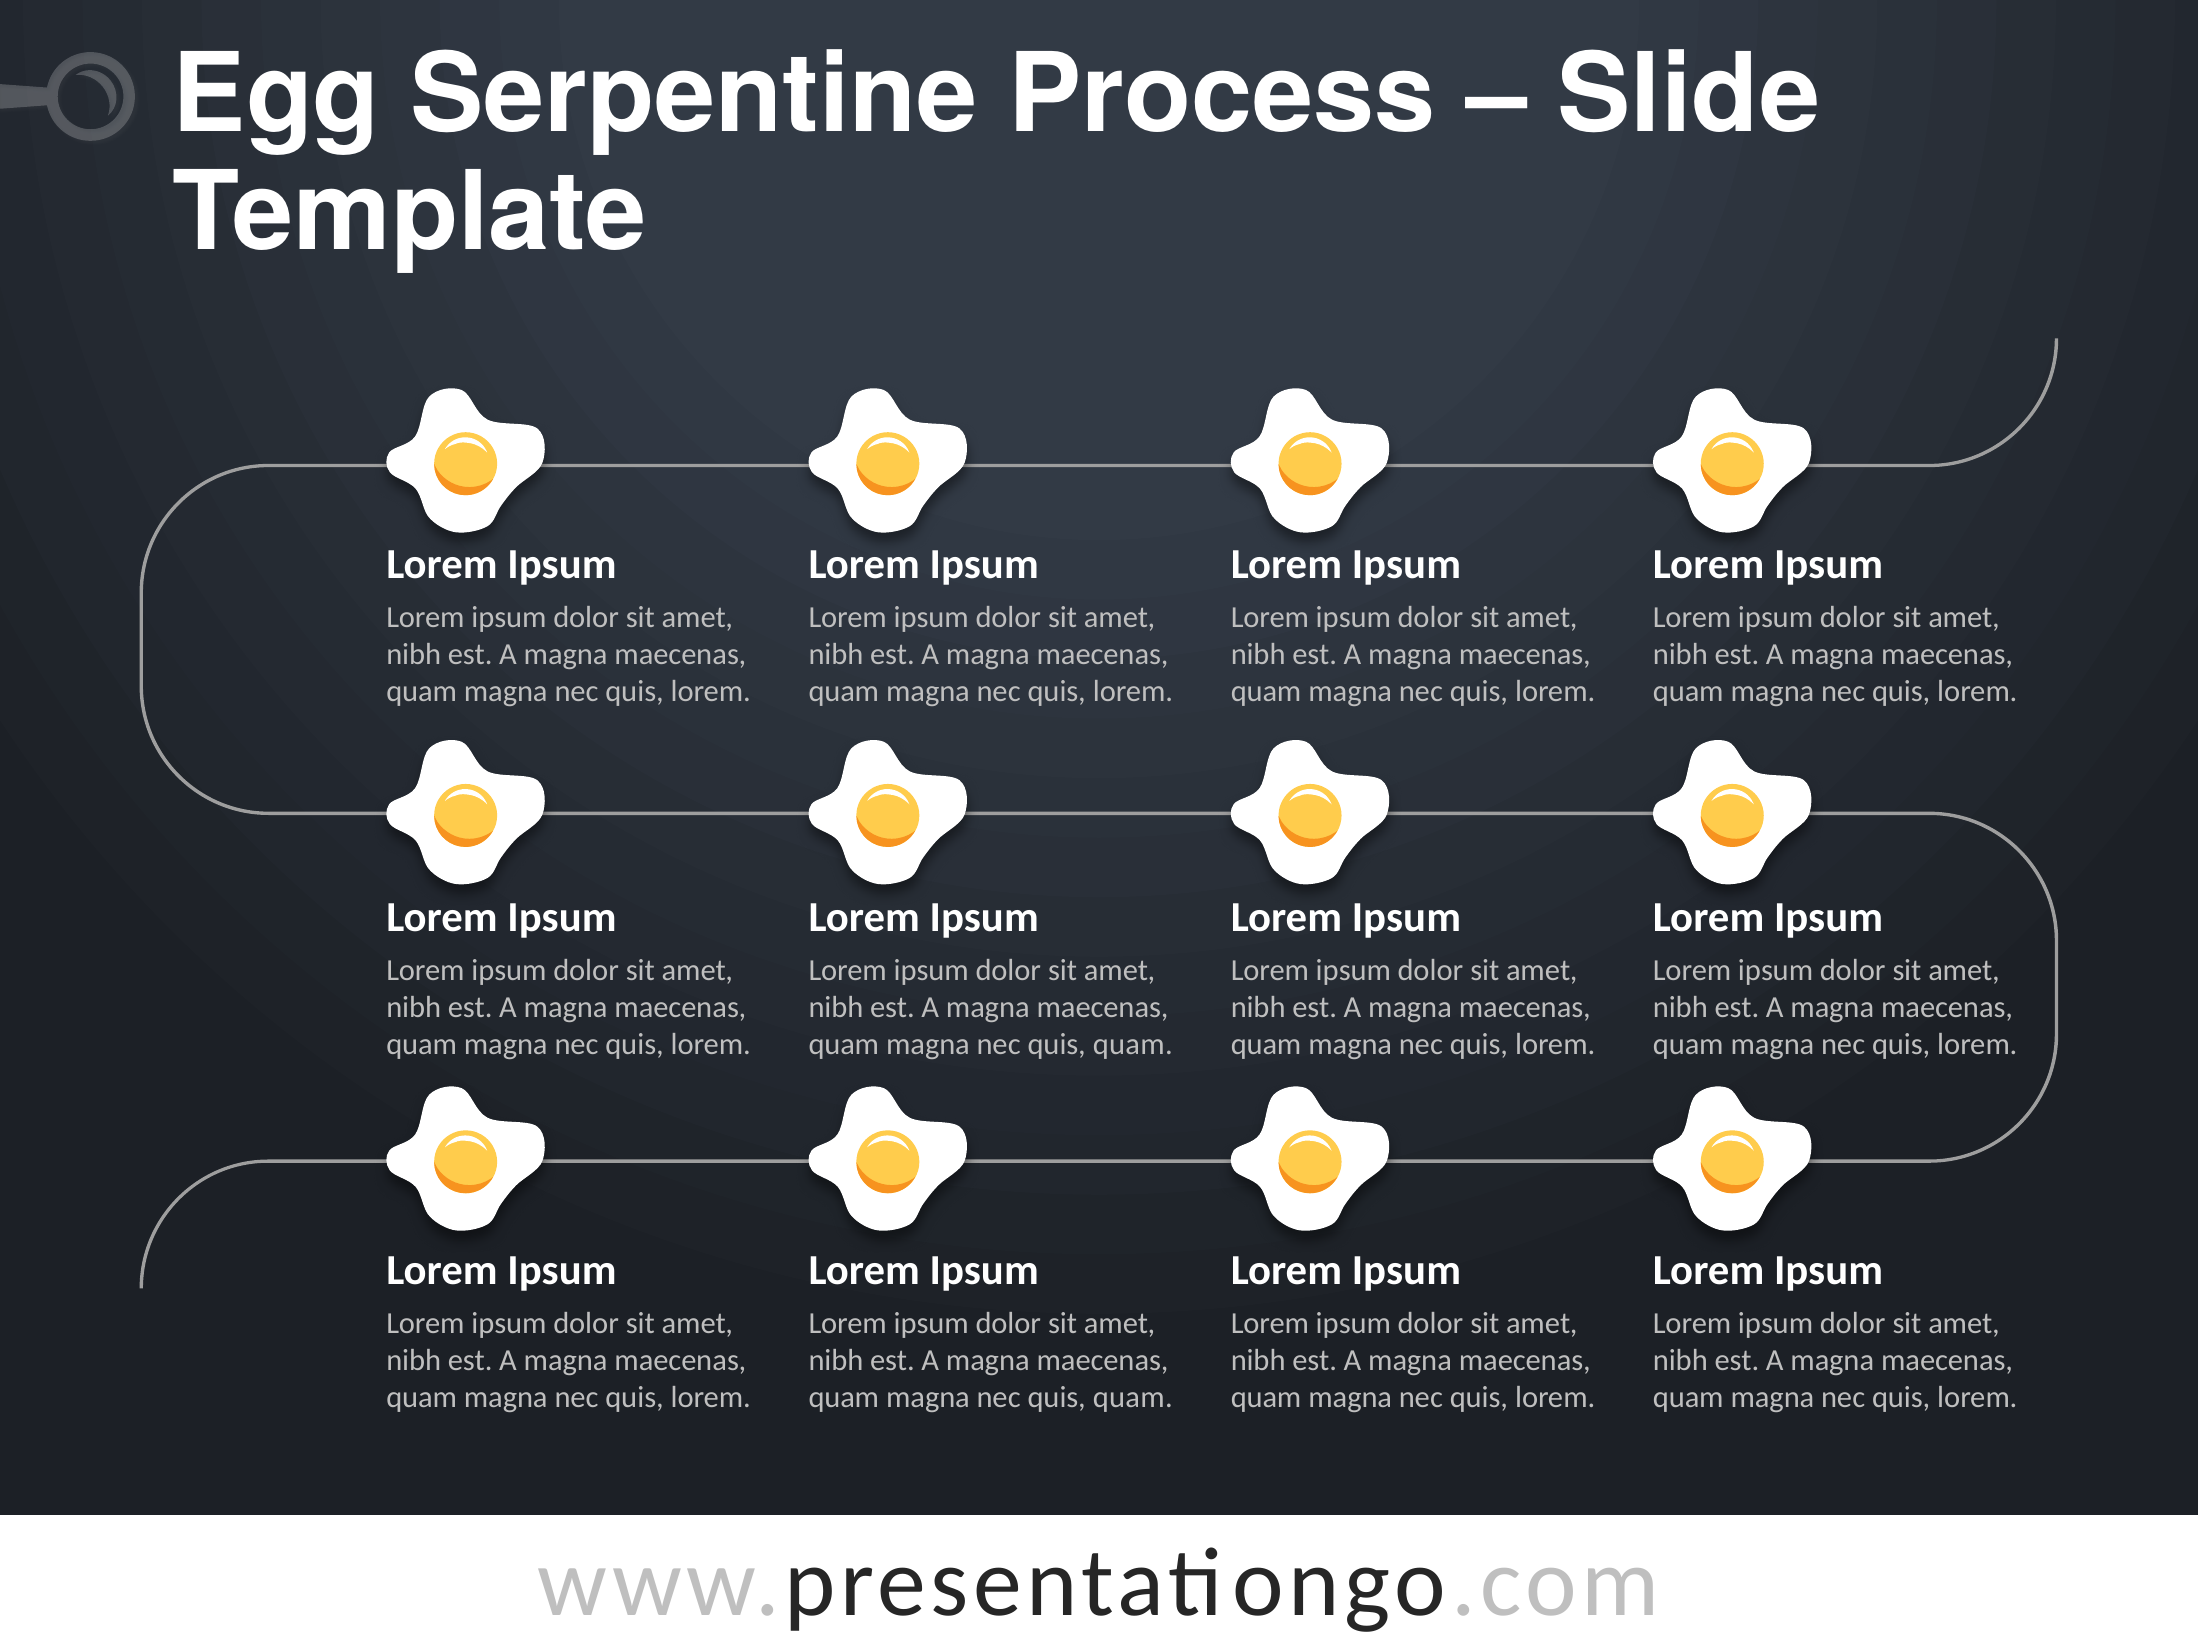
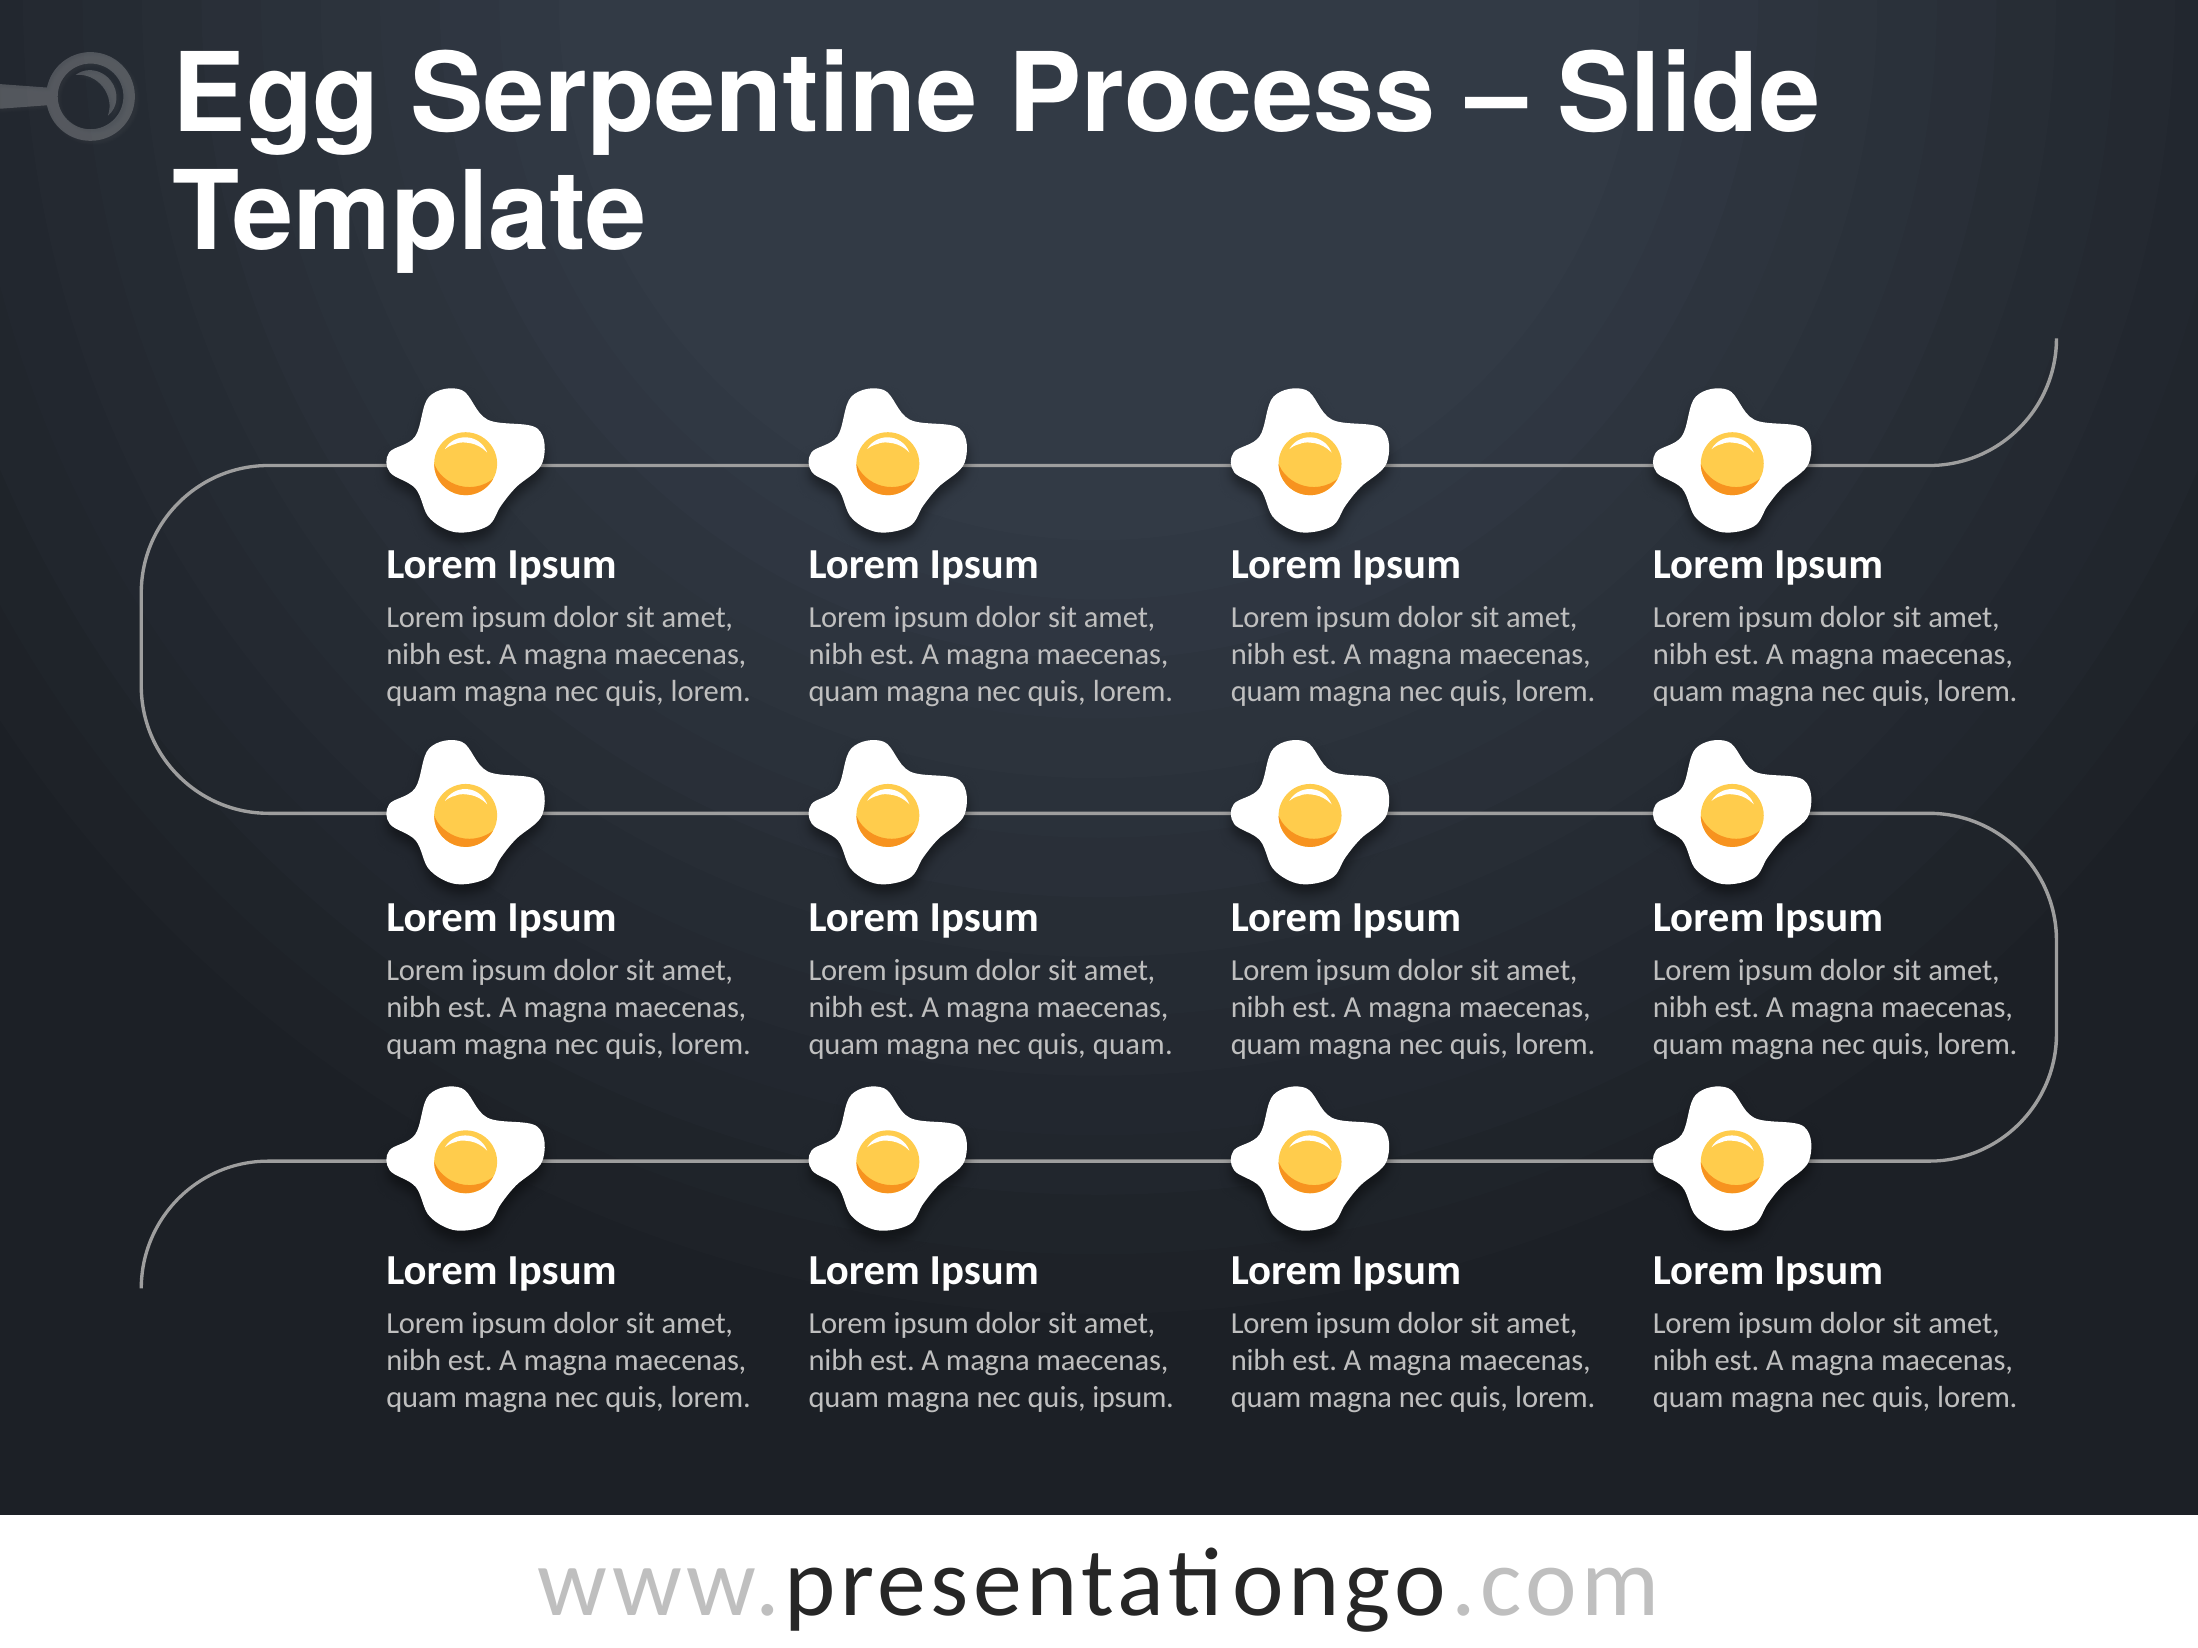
quam at (1133, 1398): quam -> ipsum
